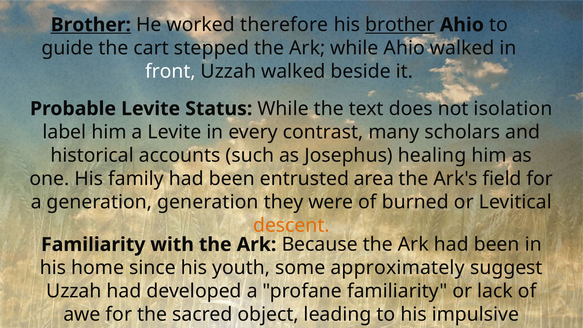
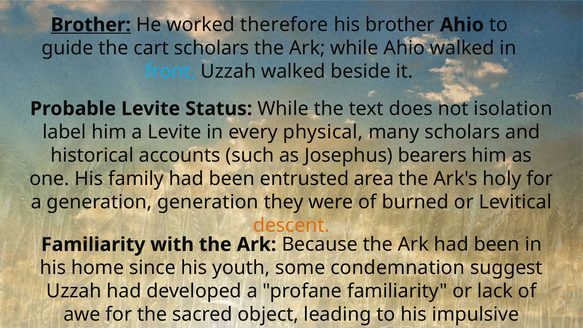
brother at (400, 25) underline: present -> none
cart stepped: stepped -> scholars
front colour: white -> light blue
contrast: contrast -> physical
healing: healing -> bearers
field: field -> holy
approximately: approximately -> condemnation
